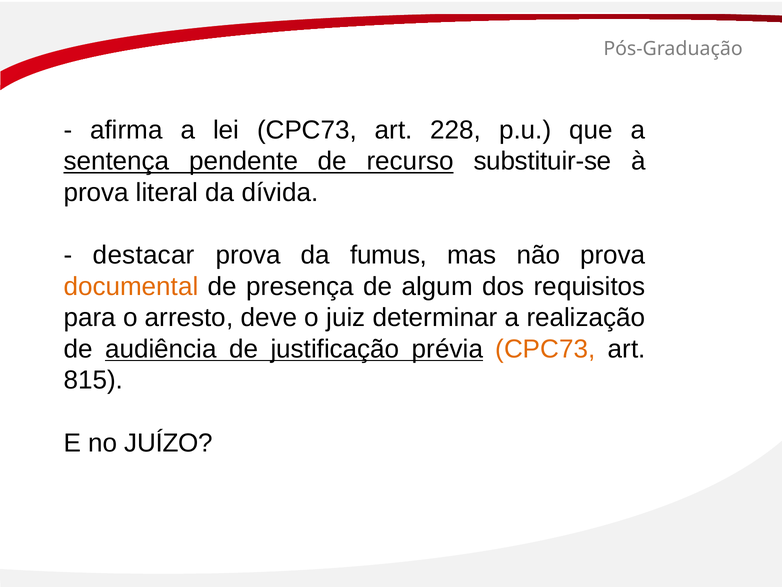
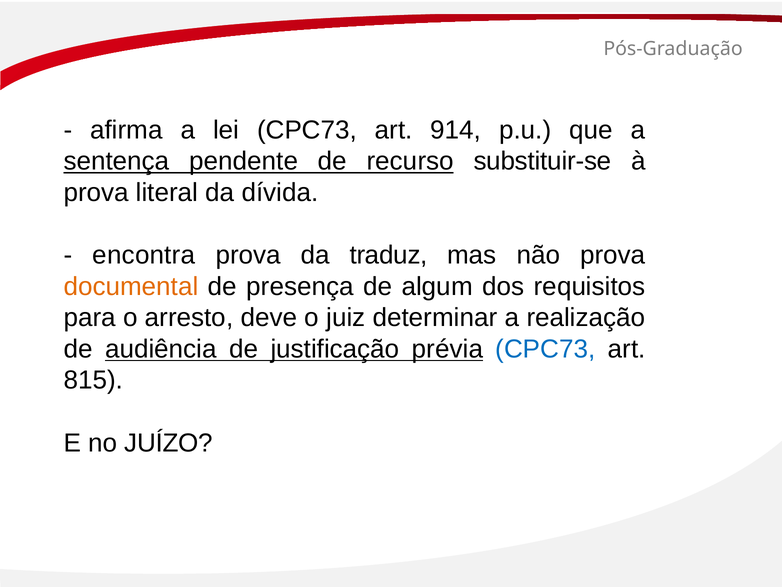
228: 228 -> 914
destacar: destacar -> encontra
fumus: fumus -> traduz
CPC73 at (545, 349) colour: orange -> blue
